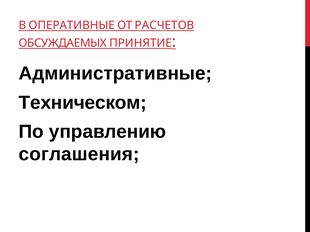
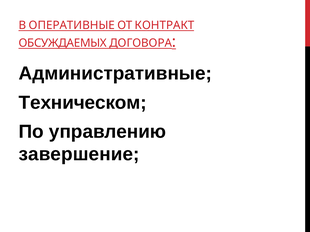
РАСЧЕТОВ: РАСЧЕТОВ -> КОНТРАКТ
ПРИНЯТИЕ: ПРИНЯТИЕ -> ДОГОВОРА
соглашения: соглашения -> завершение
